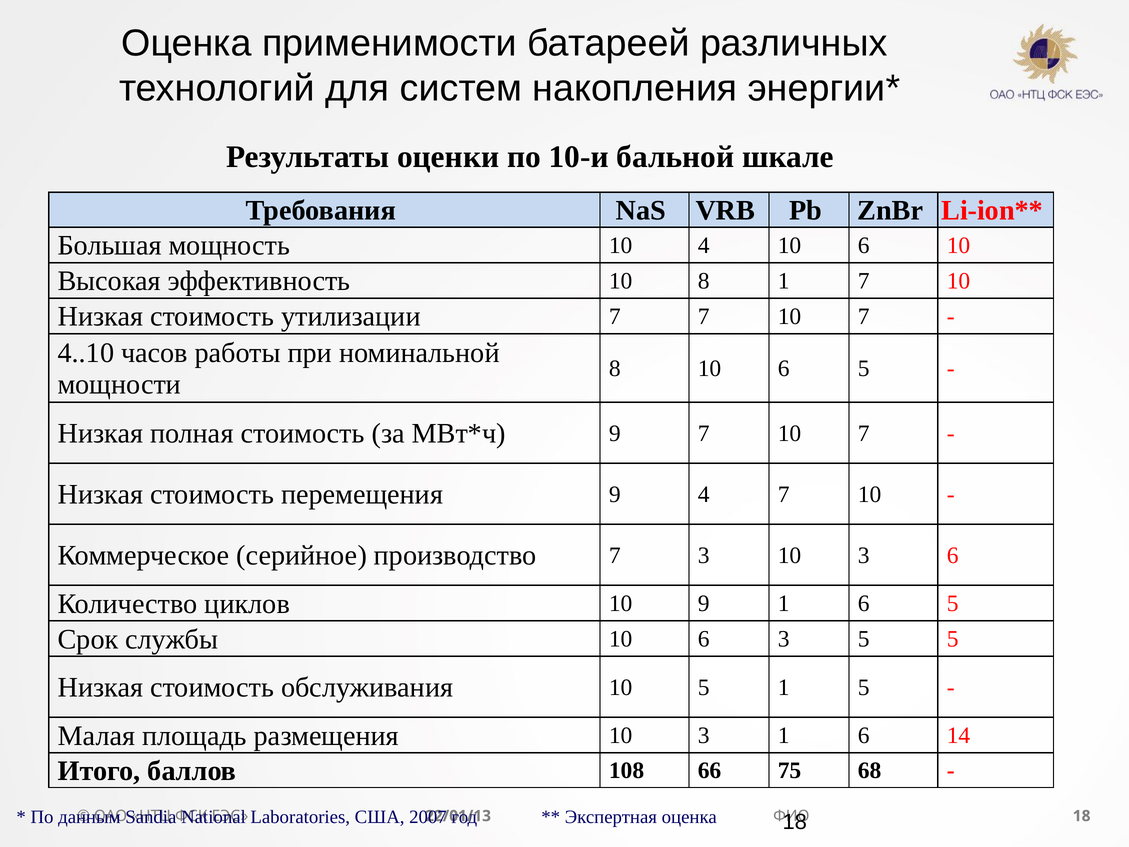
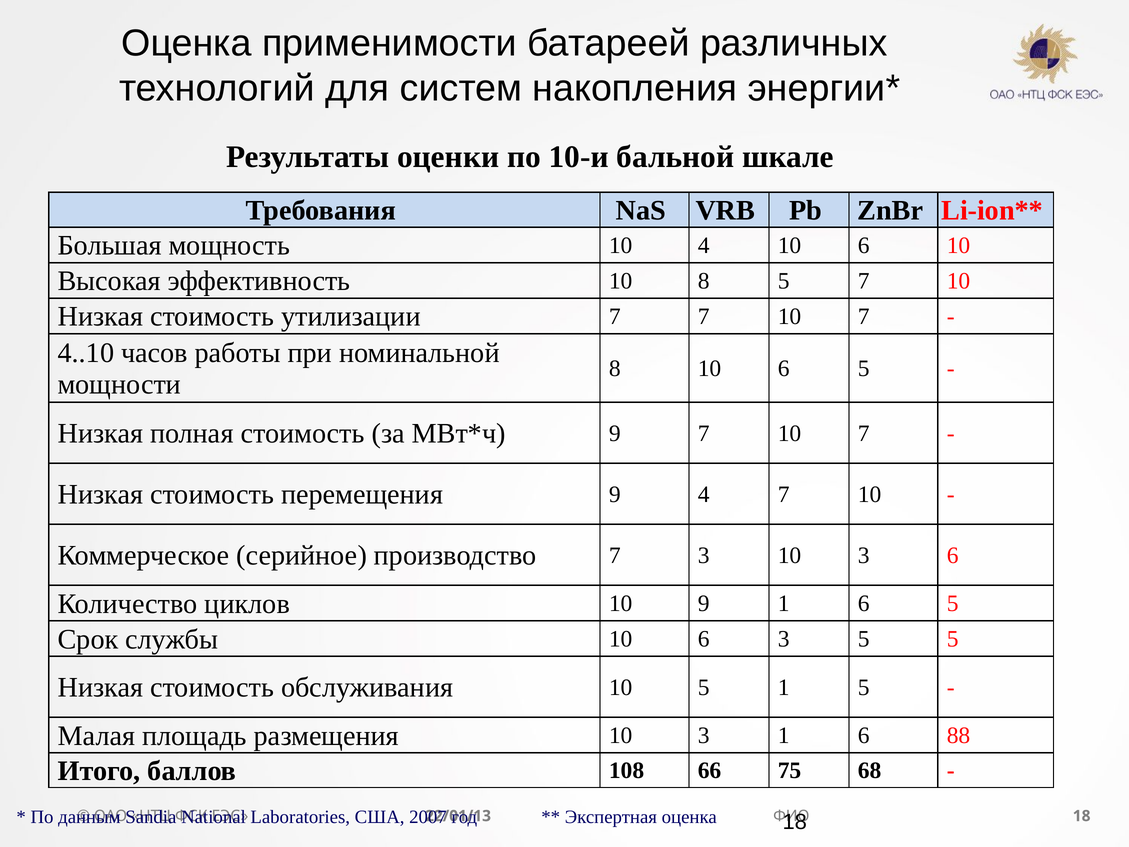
8 1: 1 -> 5
14: 14 -> 88
